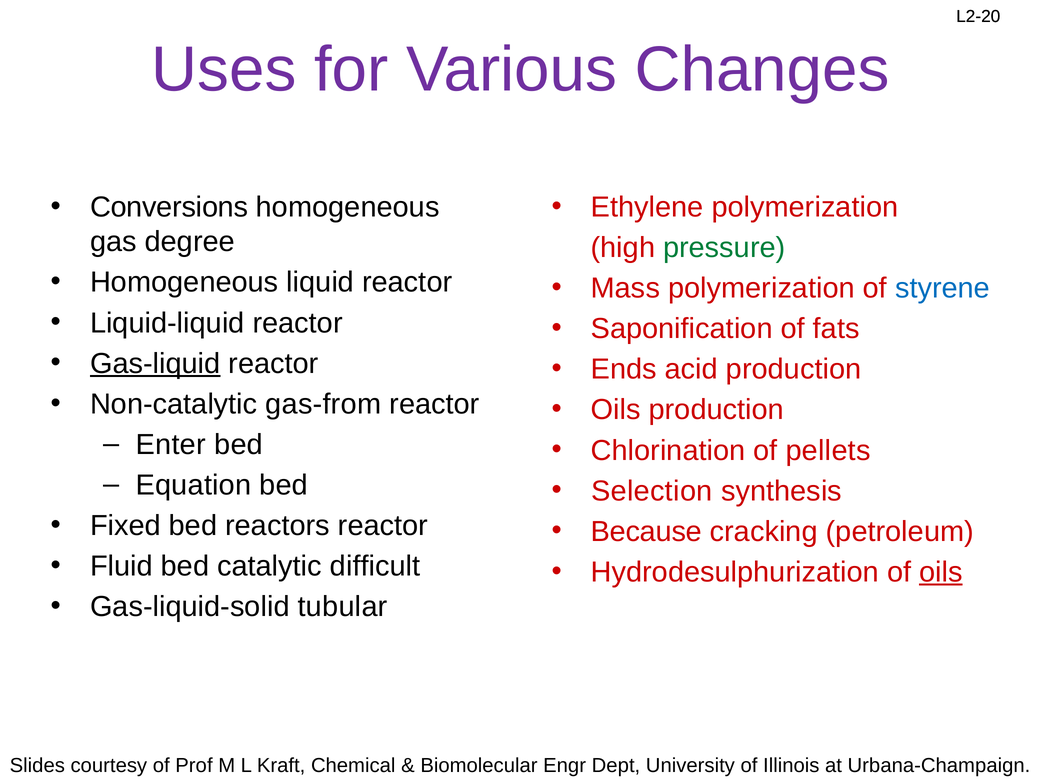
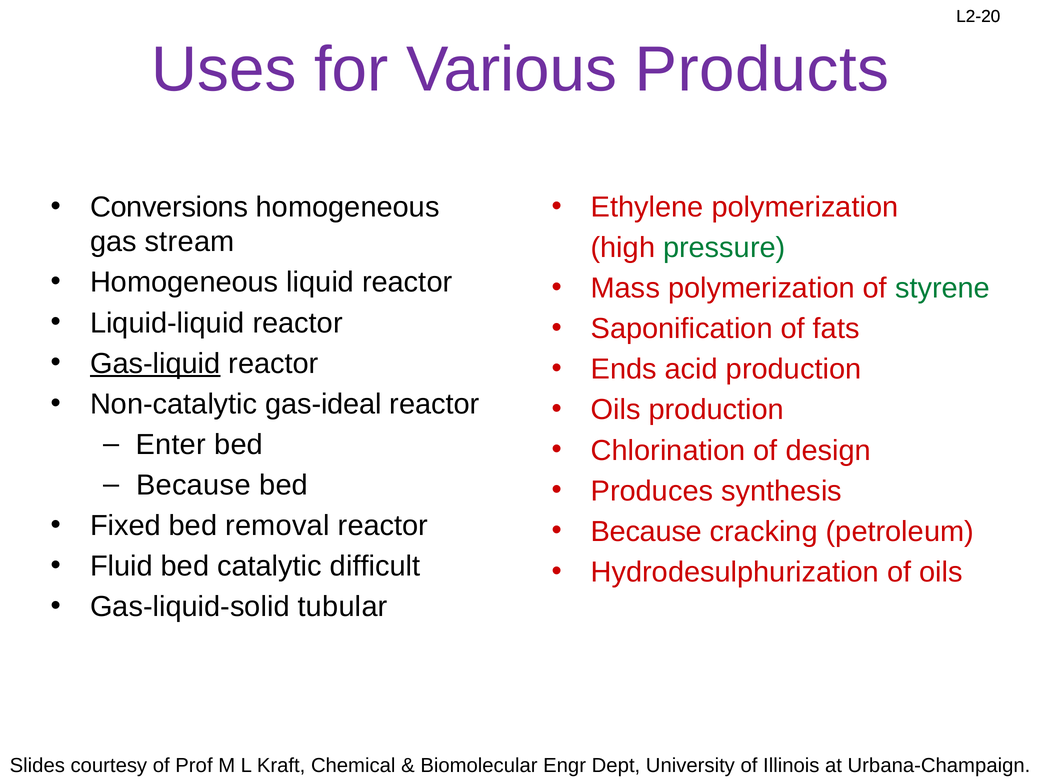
Changes: Changes -> Products
degree: degree -> stream
styrene colour: blue -> green
gas-from: gas-from -> gas-ideal
pellets: pellets -> design
Equation at (193, 485): Equation -> Because
Selection: Selection -> Produces
reactors: reactors -> removal
oils at (941, 572) underline: present -> none
